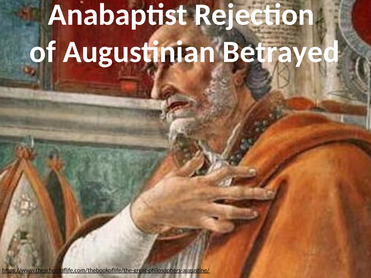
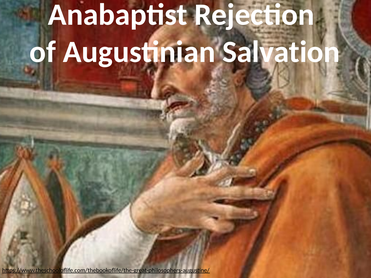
Betrayed: Betrayed -> Salvation
